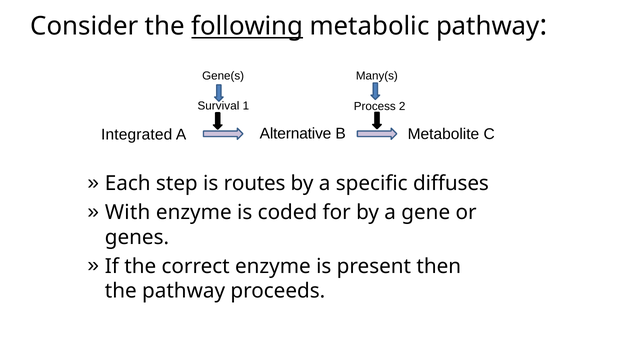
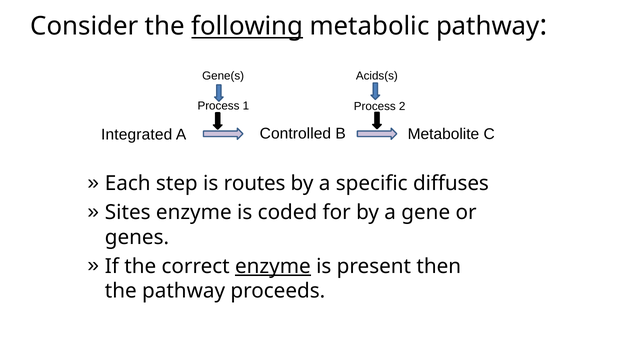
Many(s: Many(s -> Acids(s
Survival at (218, 106): Survival -> Process
Alternative: Alternative -> Controlled
With: With -> Sites
enzyme at (273, 266) underline: none -> present
